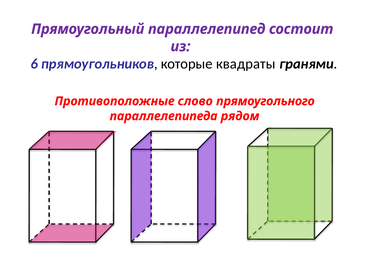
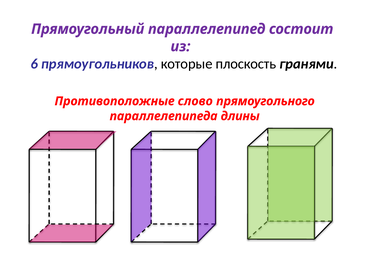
квадраты: квадраты -> плоскость
рядом: рядом -> длины
